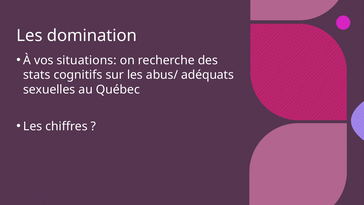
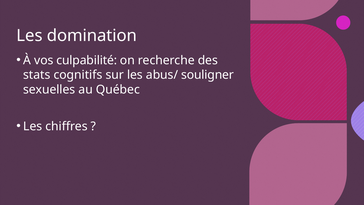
situations: situations -> culpabilité
adéquats: adéquats -> souligner
